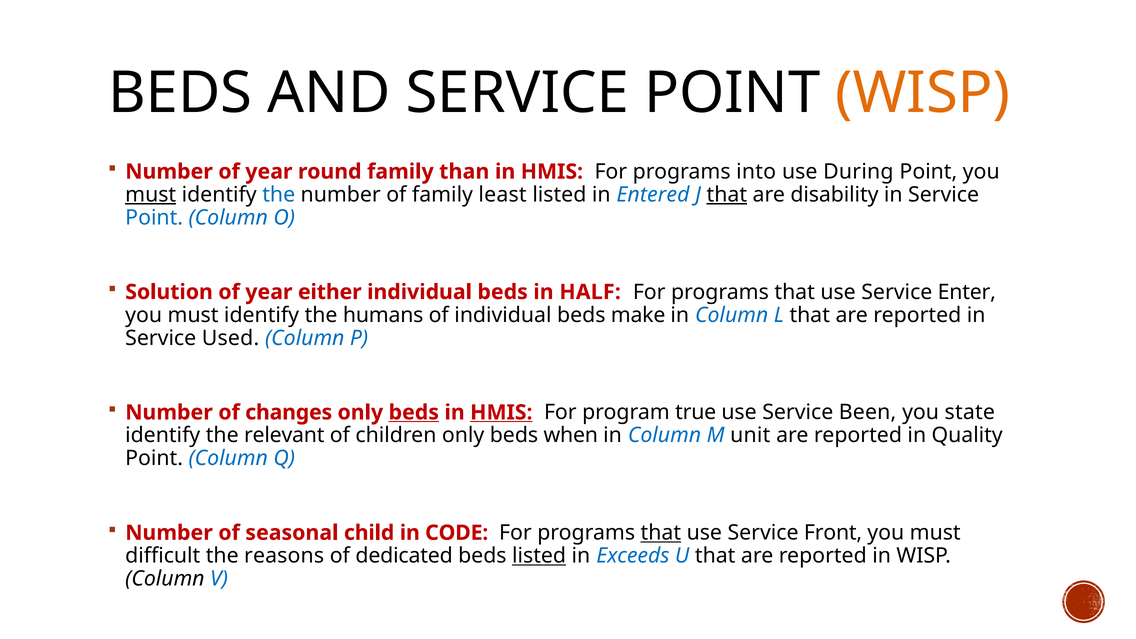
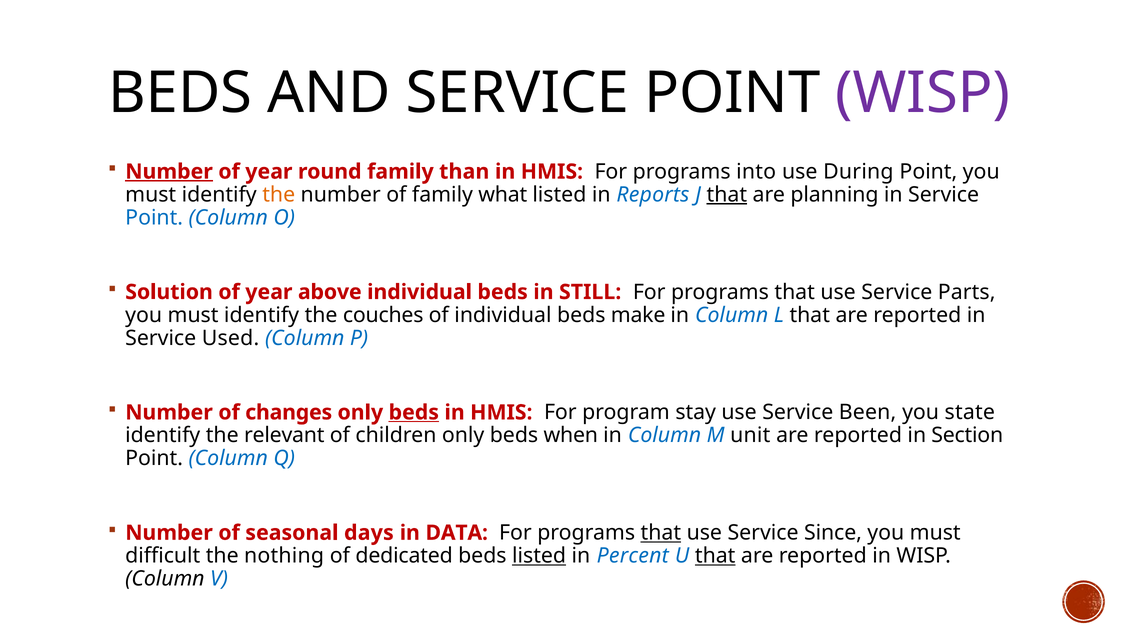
WISP at (923, 93) colour: orange -> purple
Number at (169, 172) underline: none -> present
must at (151, 195) underline: present -> none
the at (279, 195) colour: blue -> orange
least: least -> what
Entered: Entered -> Reports
disability: disability -> planning
either: either -> above
HALF: HALF -> STILL
Enter: Enter -> Parts
humans: humans -> couches
HMIS at (501, 412) underline: present -> none
true: true -> stay
Quality: Quality -> Section
child: child -> days
CODE: CODE -> DATA
Front: Front -> Since
reasons: reasons -> nothing
Exceeds: Exceeds -> Percent
that at (715, 556) underline: none -> present
